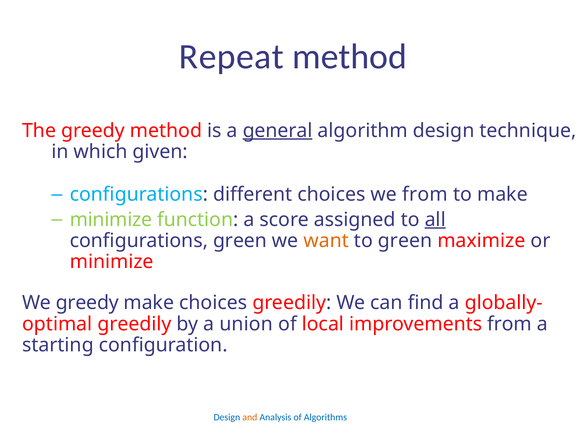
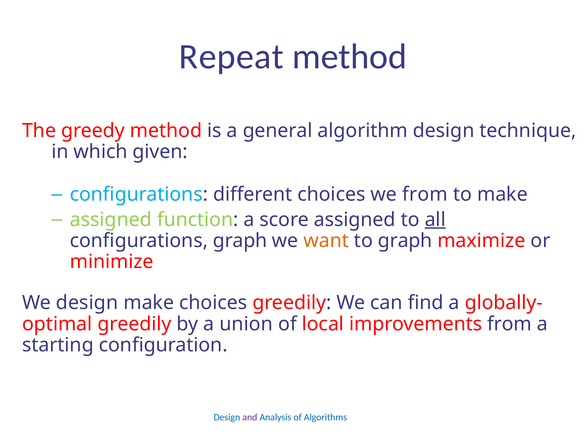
general underline: present -> none
minimize at (111, 219): minimize -> assigned
configurations green: green -> graph
to green: green -> graph
We greedy: greedy -> design
and colour: orange -> purple
